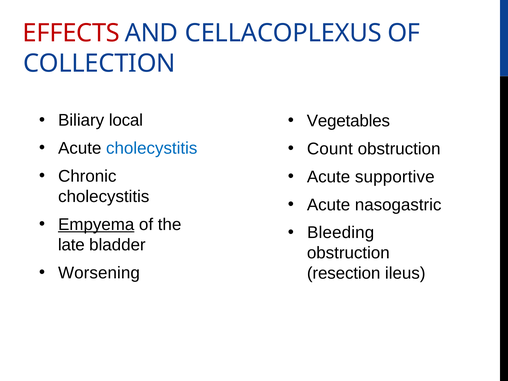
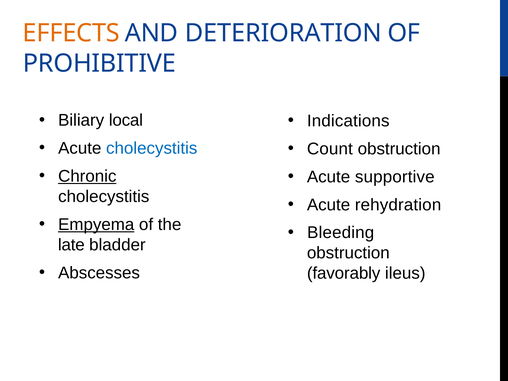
EFFECTS colour: red -> orange
CELLACOPLEXUS: CELLACOPLEXUS -> DETERIORATION
COLLECTION: COLLECTION -> PROHIBITIVE
Vegetables: Vegetables -> Indications
Chronic underline: none -> present
nasogastric: nasogastric -> rehydration
Worsening: Worsening -> Abscesses
resection: resection -> favorably
